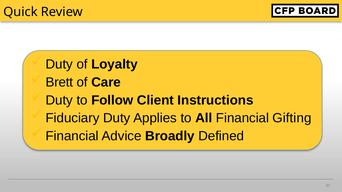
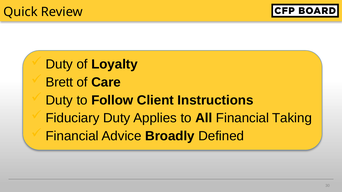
Gifting: Gifting -> Taking
